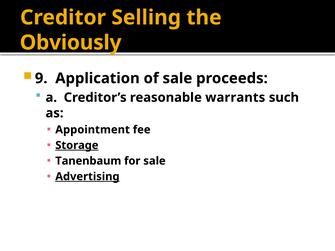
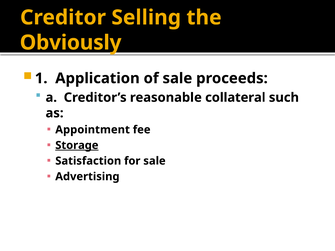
9: 9 -> 1
warrants: warrants -> collateral
Tanenbaum: Tanenbaum -> Satisfaction
Advertising underline: present -> none
